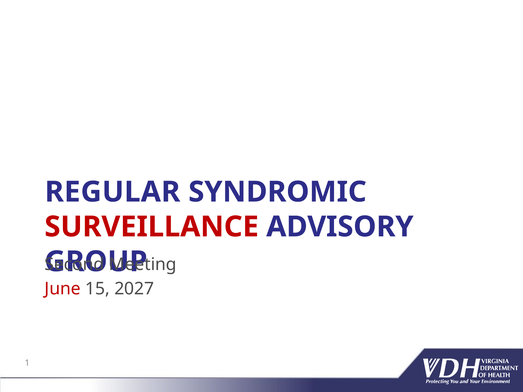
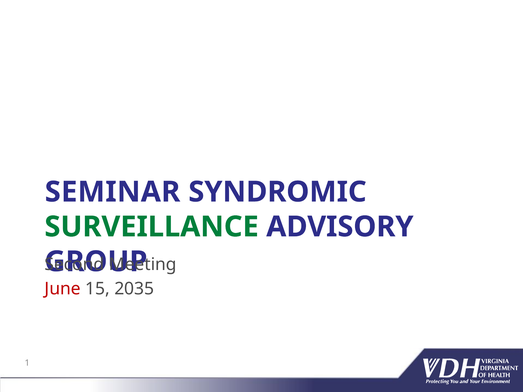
REGULAR: REGULAR -> SEMINAR
SURVEILLANCE colour: red -> green
2027: 2027 -> 2035
